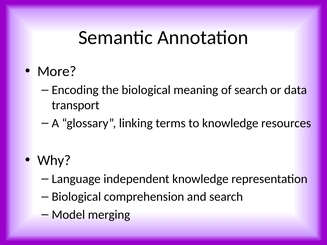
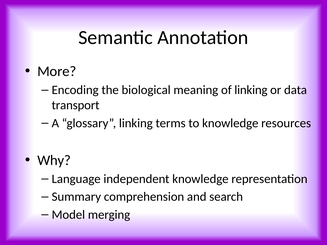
of search: search -> linking
Biological at (76, 197): Biological -> Summary
